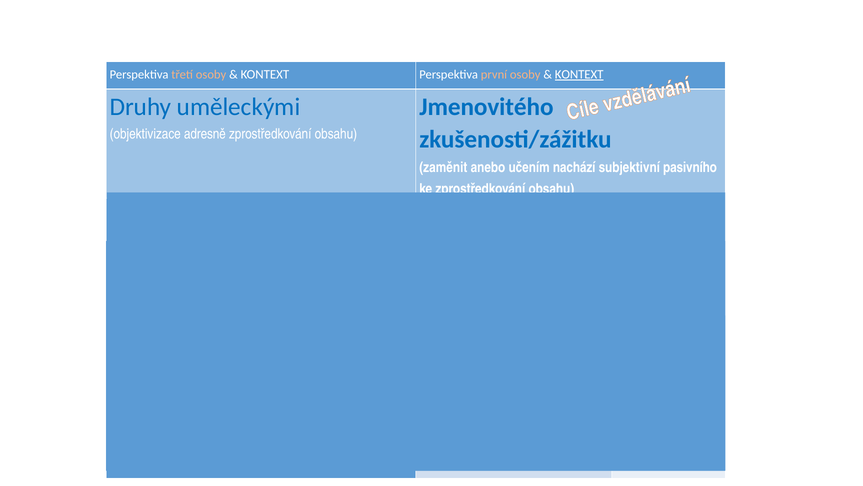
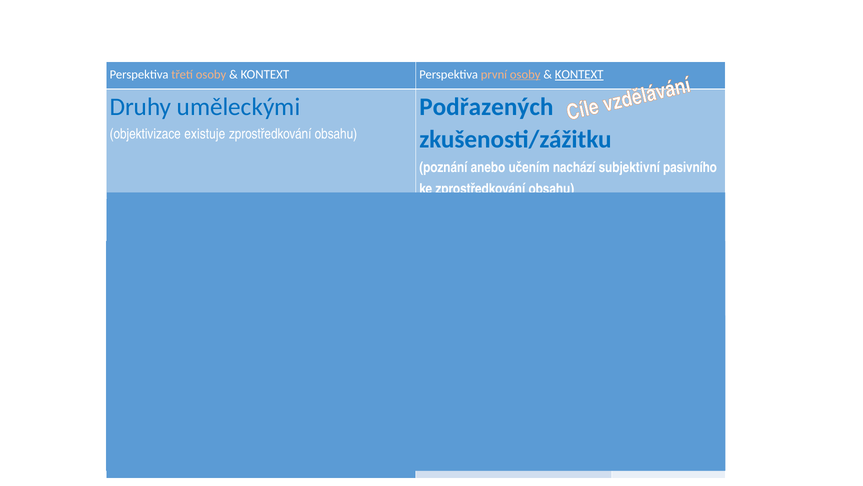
osoby at (525, 74) underline: none -> present
Jmenovitého at (486, 107): Jmenovitého -> Podřazených
objektivizace adresně: adresně -> existuje
zaměnit: zaměnit -> poznání
